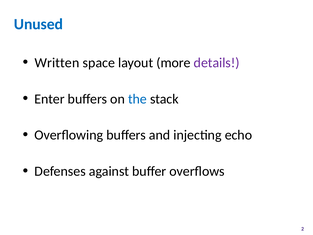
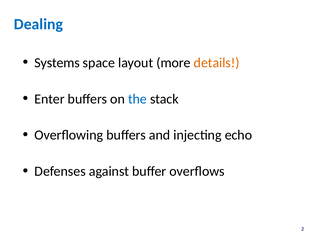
Unused: Unused -> Dealing
Written: Written -> Systems
details colour: purple -> orange
